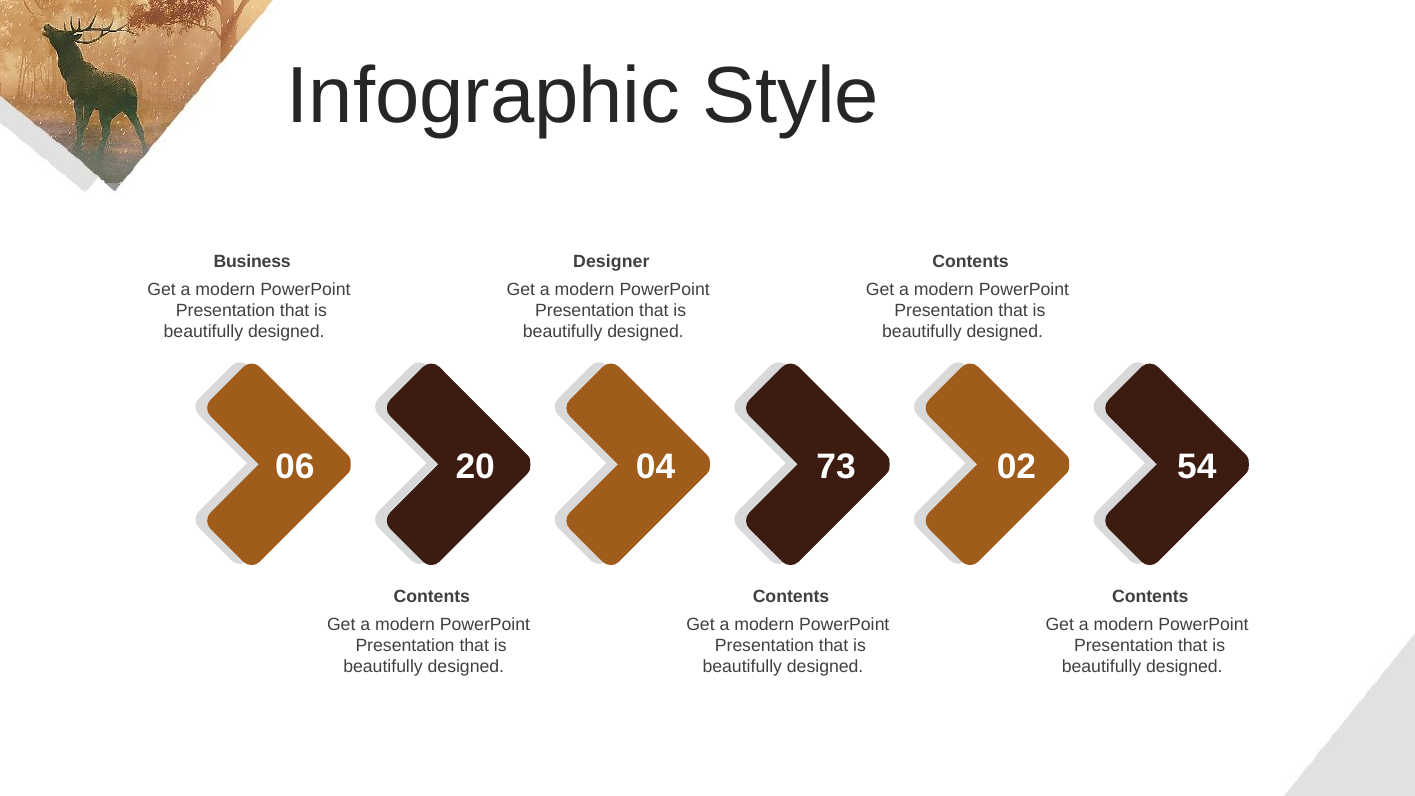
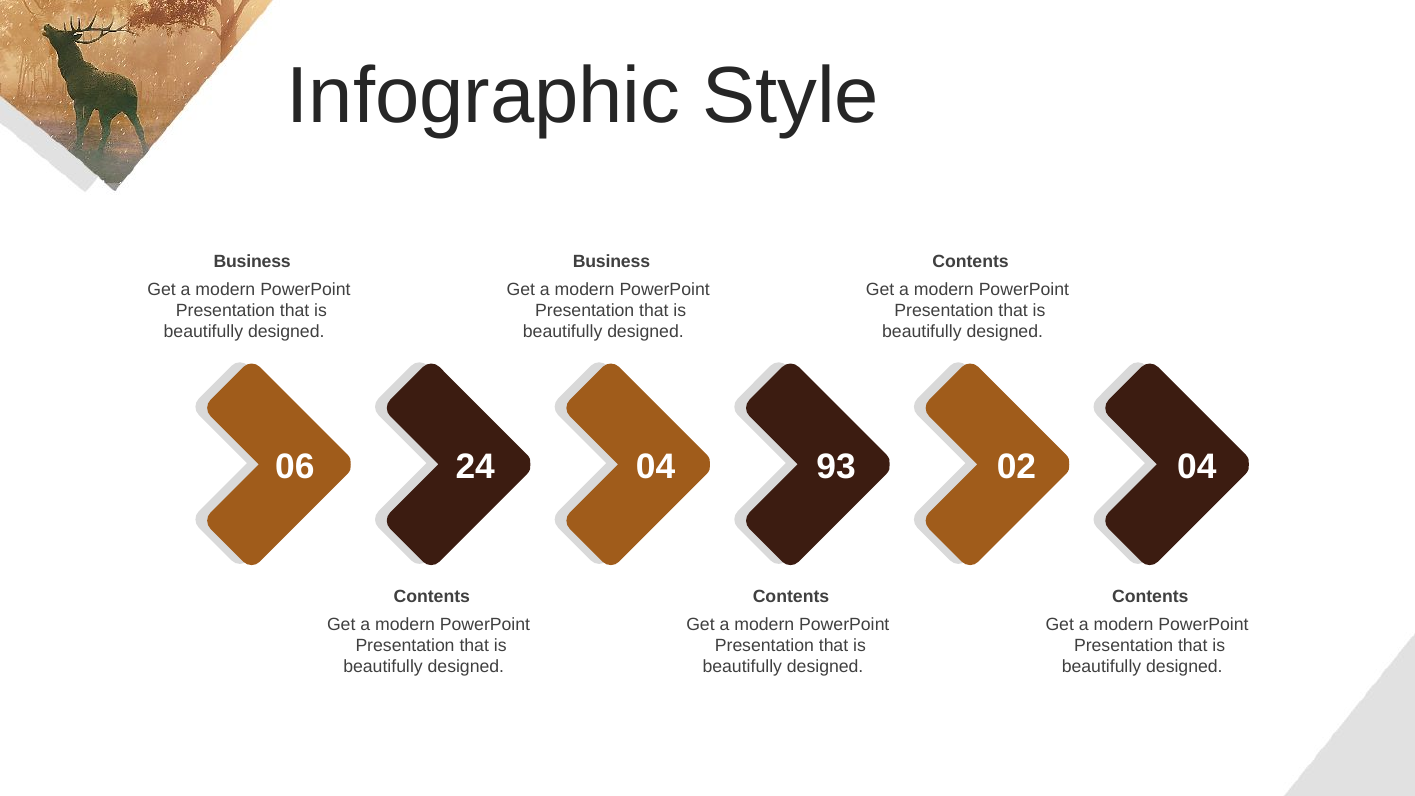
Designer at (611, 262): Designer -> Business
20: 20 -> 24
73: 73 -> 93
02 54: 54 -> 04
